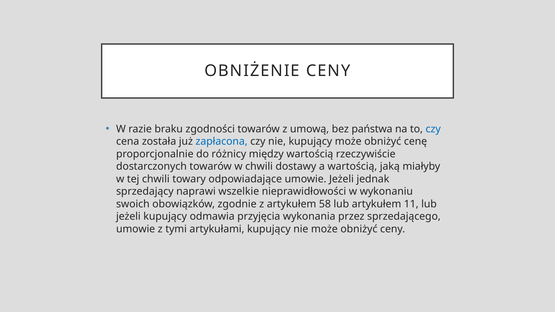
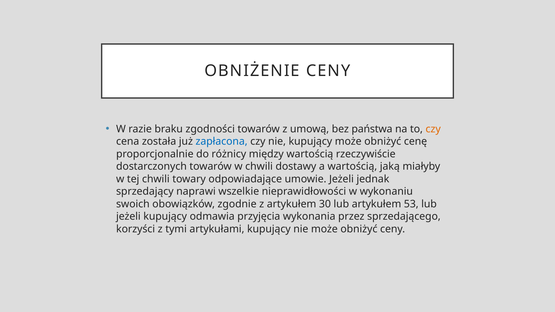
czy at (433, 129) colour: blue -> orange
58: 58 -> 30
11: 11 -> 53
umowie at (136, 229): umowie -> korzyści
